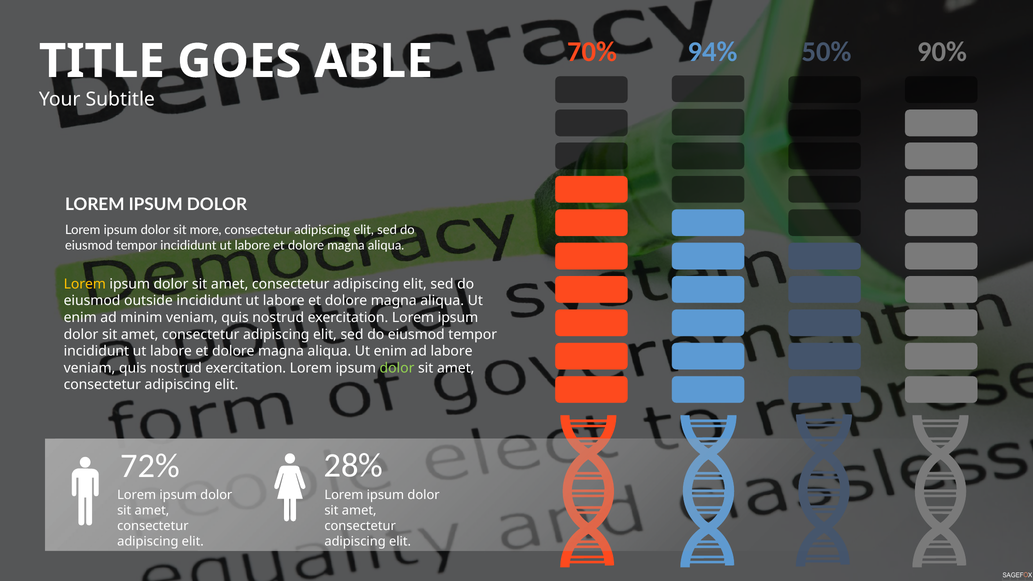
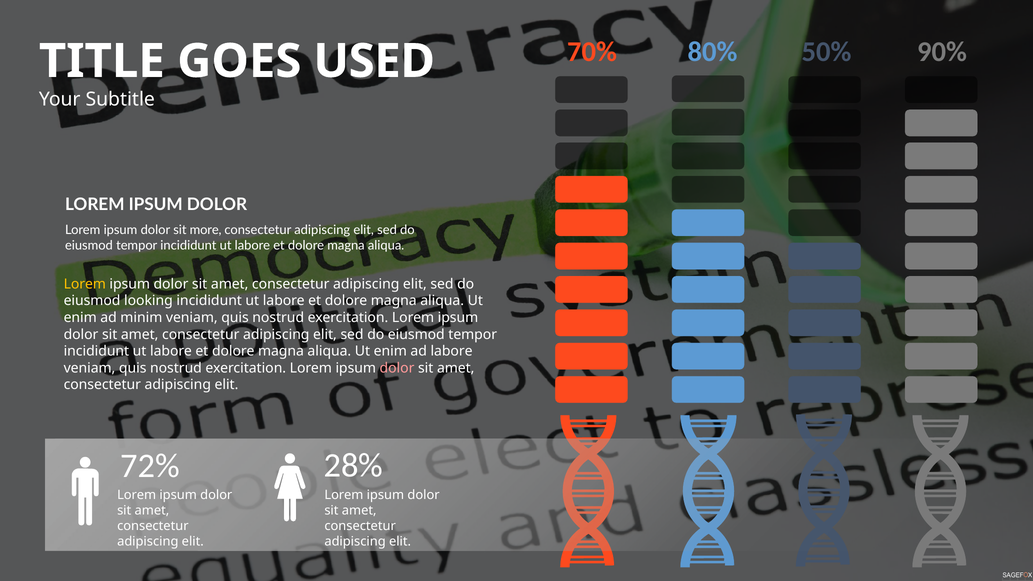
94%: 94% -> 80%
ABLE: ABLE -> USED
outside: outside -> looking
dolor at (397, 368) colour: light green -> pink
